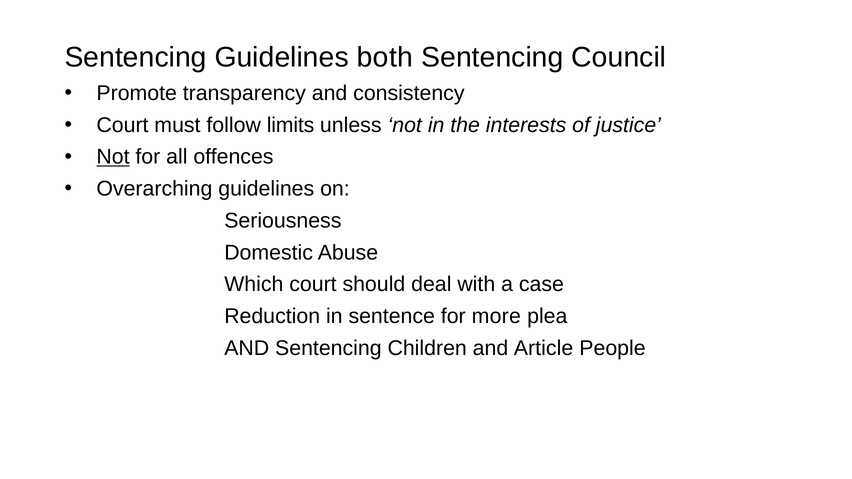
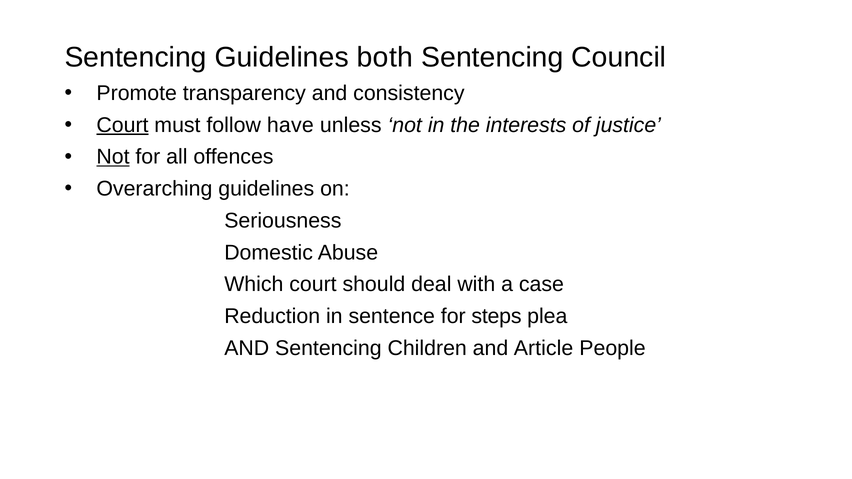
Court at (122, 125) underline: none -> present
limits: limits -> have
more: more -> steps
